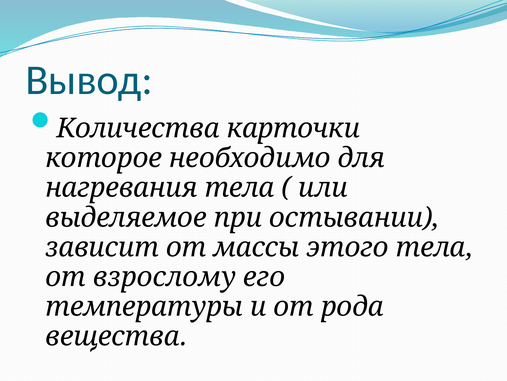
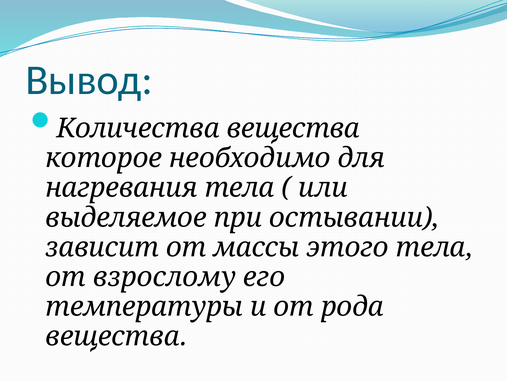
Количества карточки: карточки -> вещества
